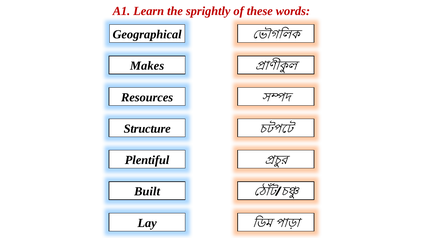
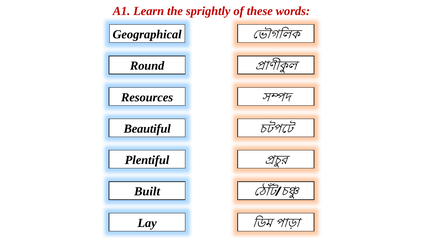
Makes: Makes -> Round
Structure: Structure -> Beautiful
